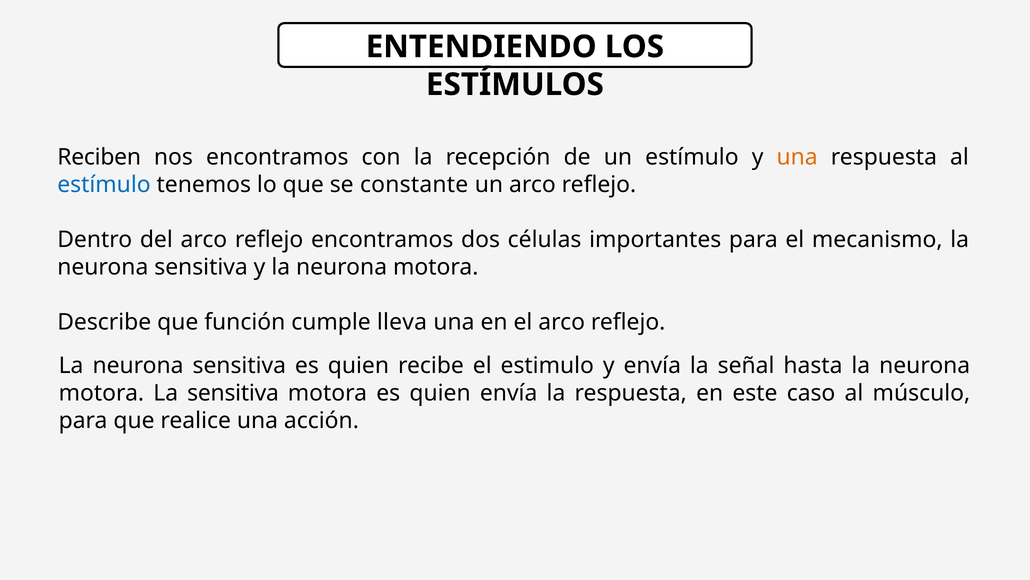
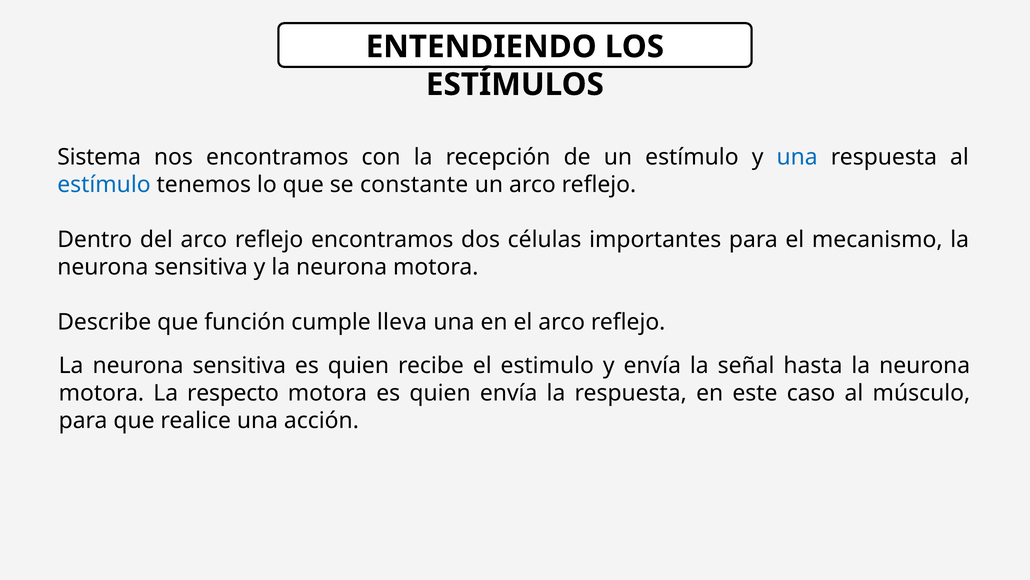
Reciben: Reciben -> Sistema
una at (797, 157) colour: orange -> blue
La sensitiva: sensitiva -> respecto
